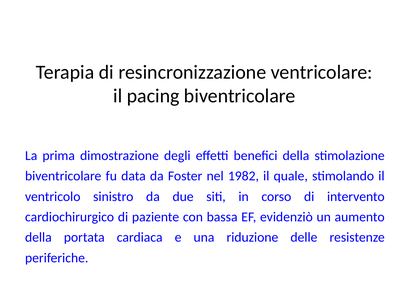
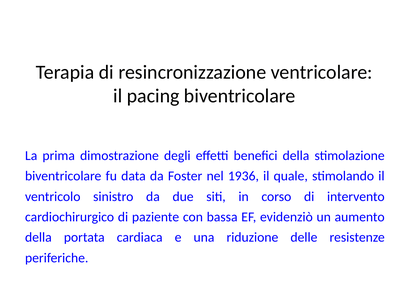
1982: 1982 -> 1936
